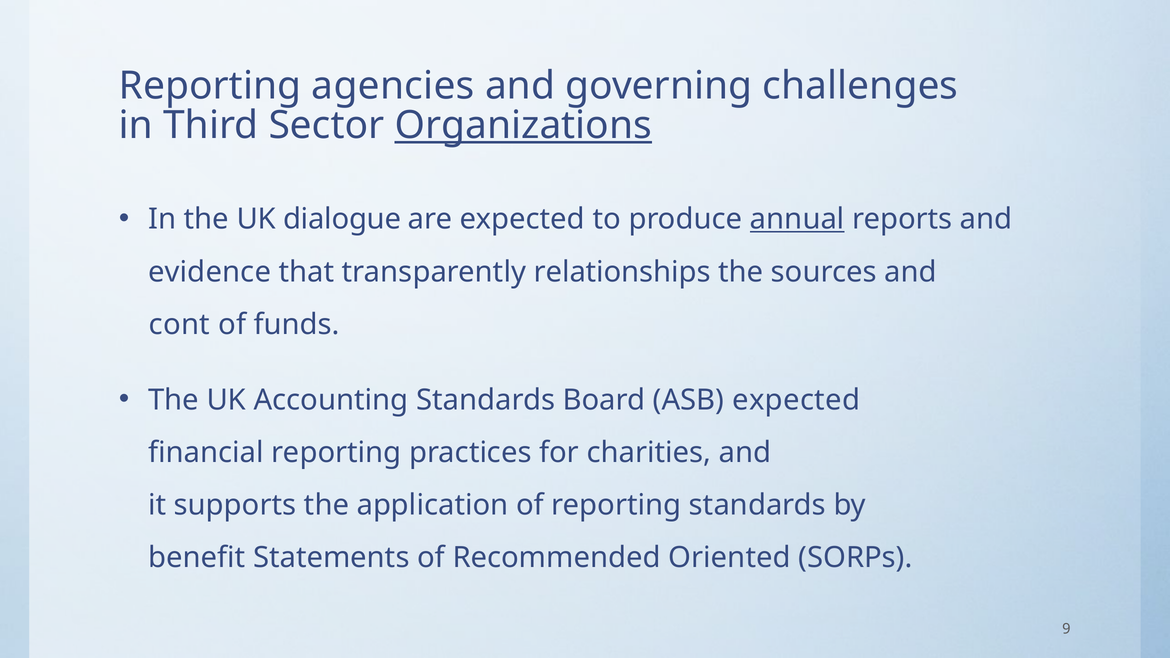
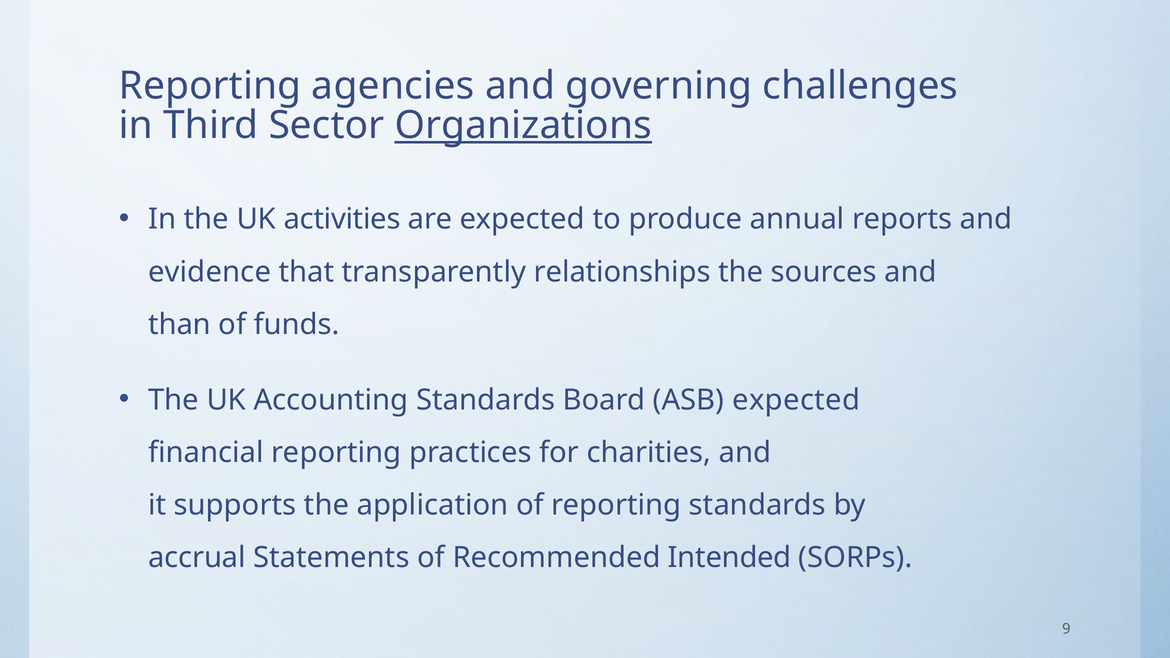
dialogue: dialogue -> activities
annual underline: present -> none
cont: cont -> than
benefit: benefit -> accrual
Oriented: Oriented -> Intended
